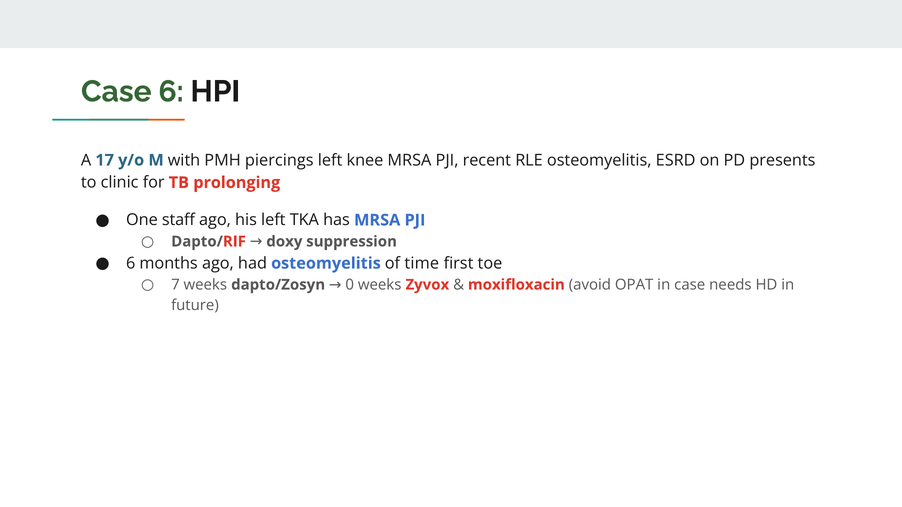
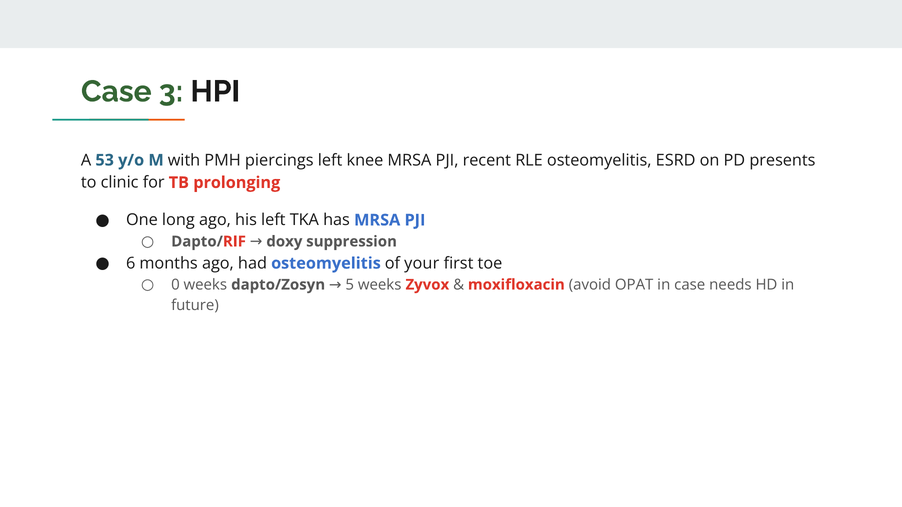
Case 6: 6 -> 3
17: 17 -> 53
staff: staff -> long
time: time -> your
7: 7 -> 0
0: 0 -> 5
